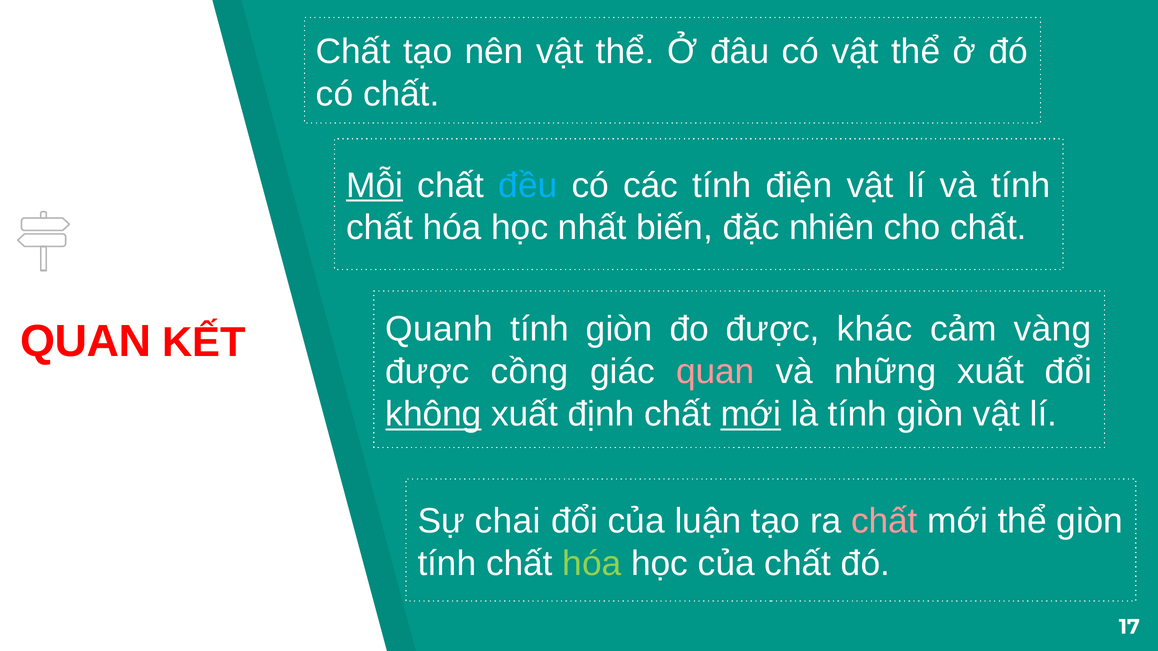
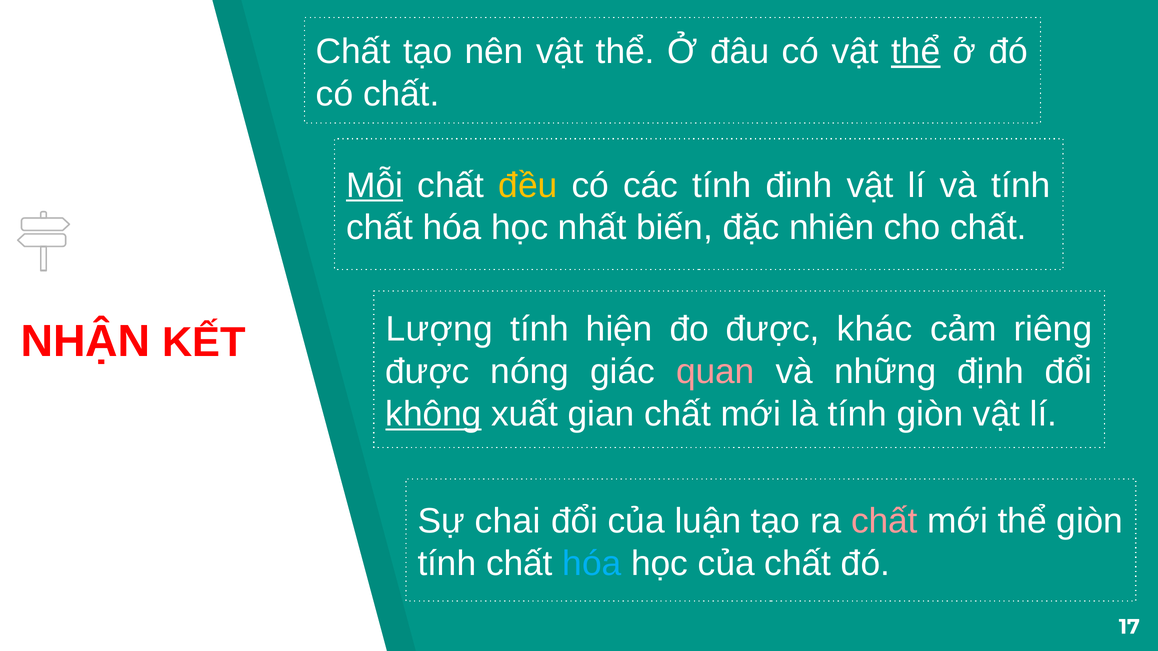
thể at (916, 52) underline: none -> present
đều colour: light blue -> yellow
điện: điện -> đinh
Quanh: Quanh -> Lượng
giòn at (619, 329): giòn -> hiện
vàng: vàng -> riêng
QUAN at (86, 342): QUAN -> NHẬN
cồng: cồng -> nóng
những xuất: xuất -> định
định: định -> gian
mới at (751, 414) underline: present -> none
hóa at (592, 564) colour: light green -> light blue
